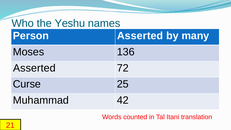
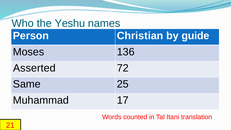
Person Asserted: Asserted -> Christian
many: many -> guide
Curse: Curse -> Same
42: 42 -> 17
